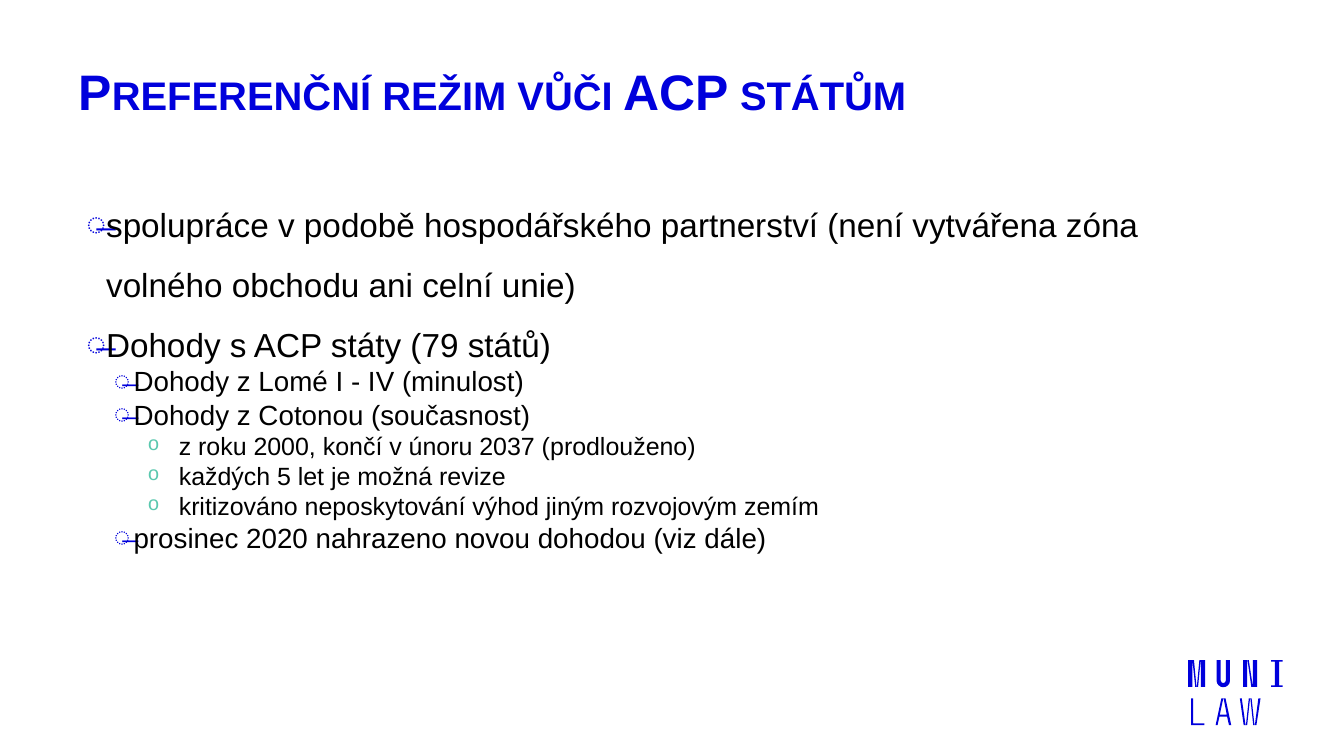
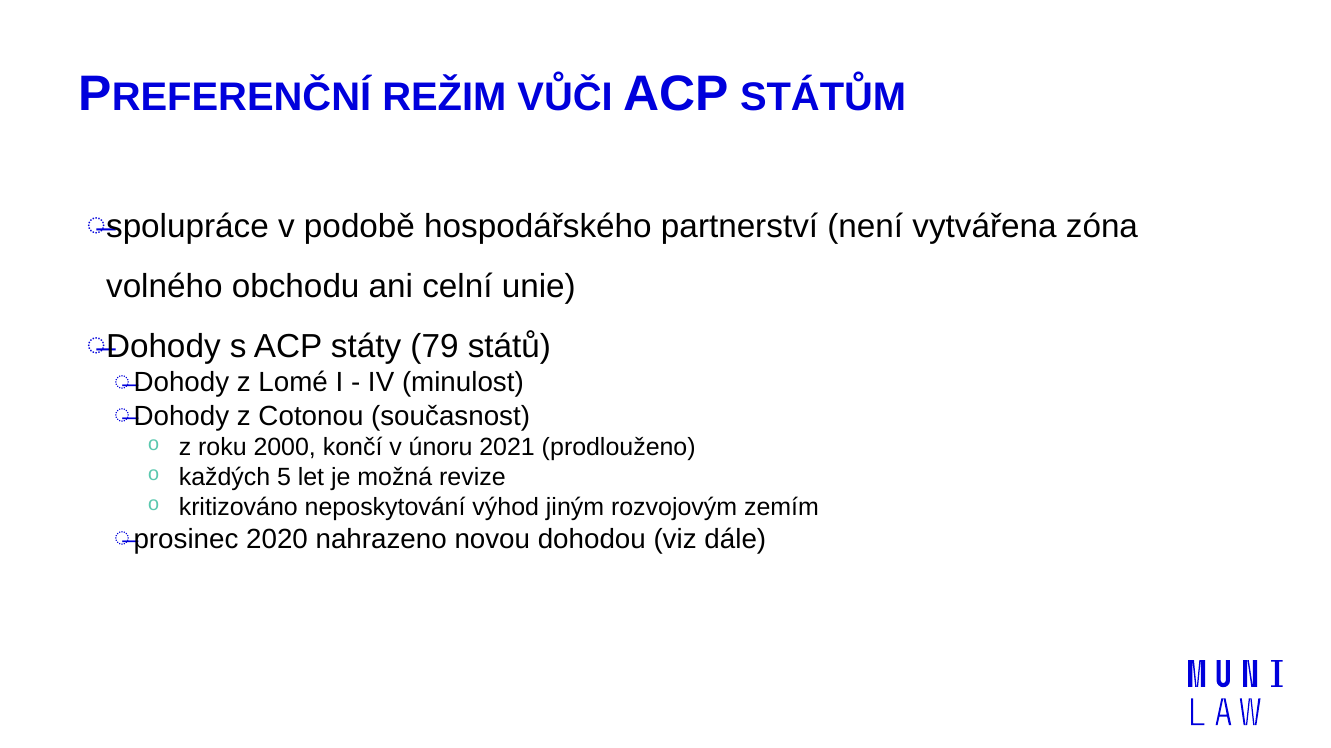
2037: 2037 -> 2021
